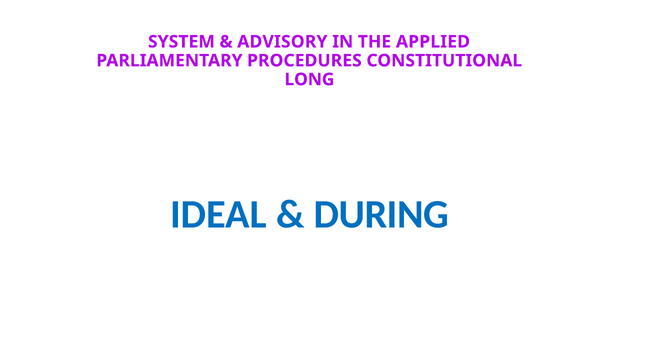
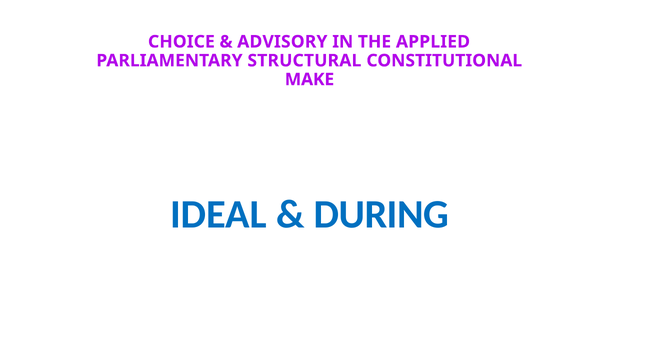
SYSTEM: SYSTEM -> CHOICE
PROCEDURES: PROCEDURES -> STRUCTURAL
LONG: LONG -> MAKE
